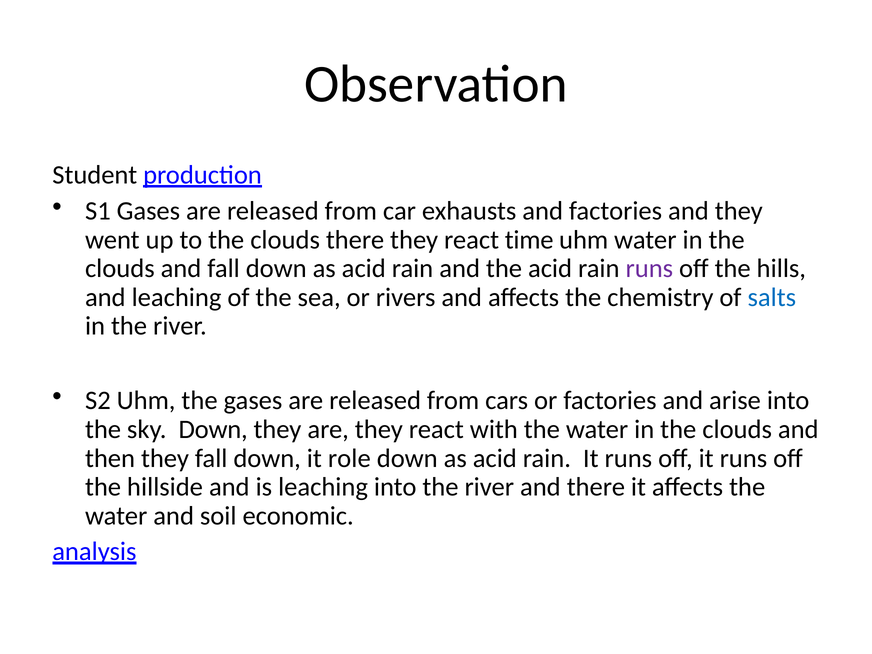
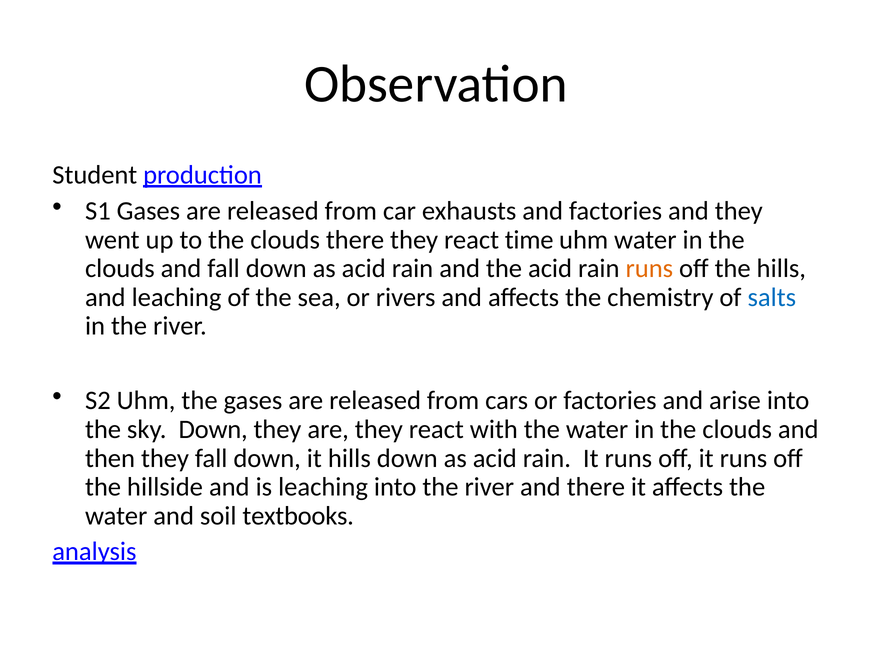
runs at (649, 268) colour: purple -> orange
it role: role -> hills
economic: economic -> textbooks
